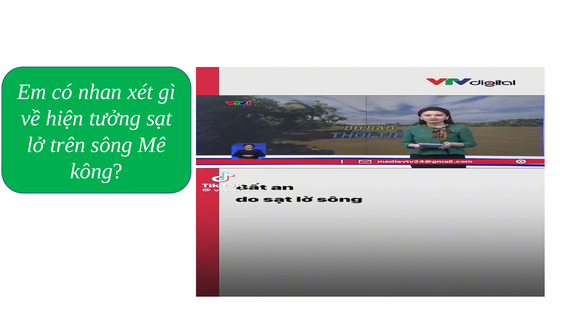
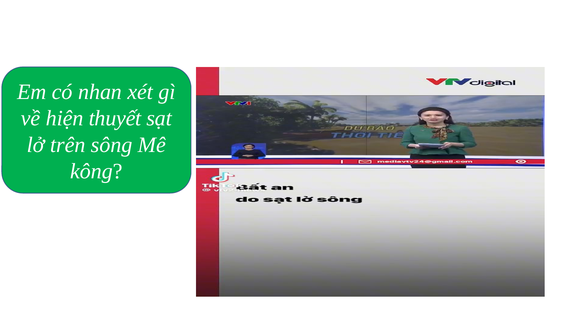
tưởng: tưởng -> thuyết
